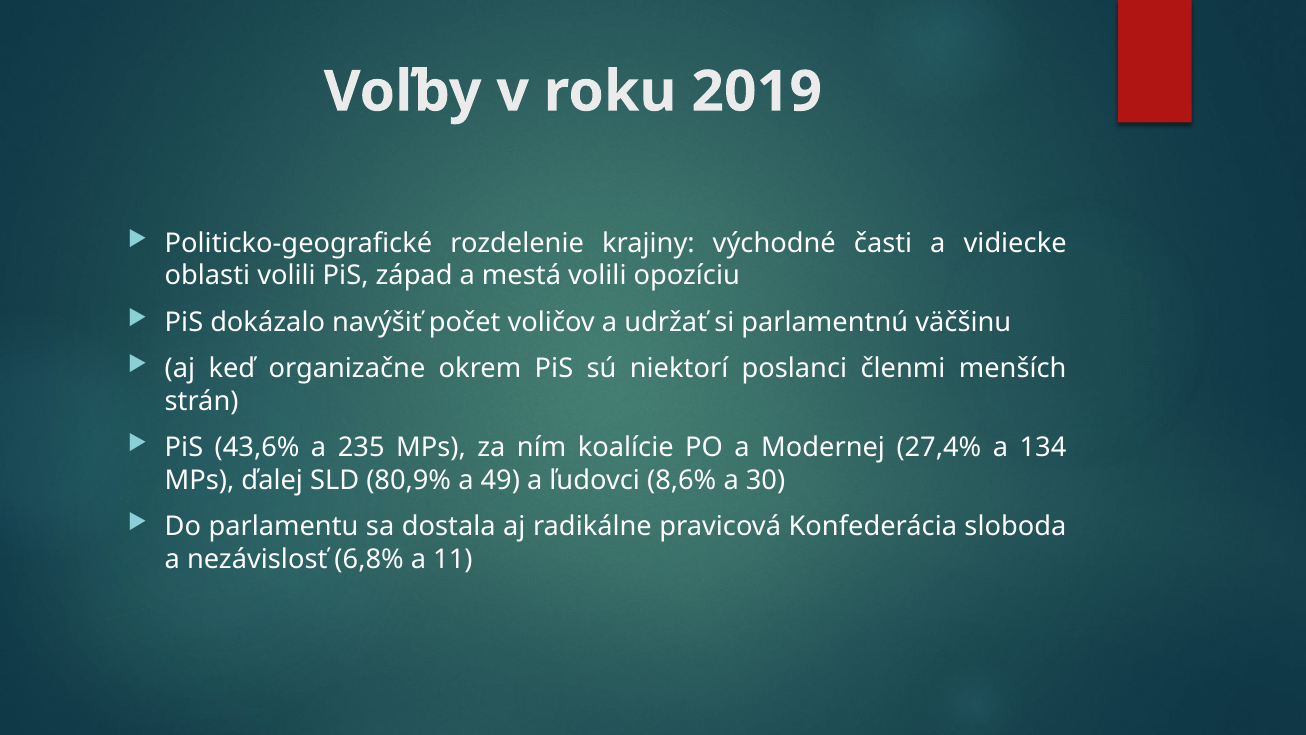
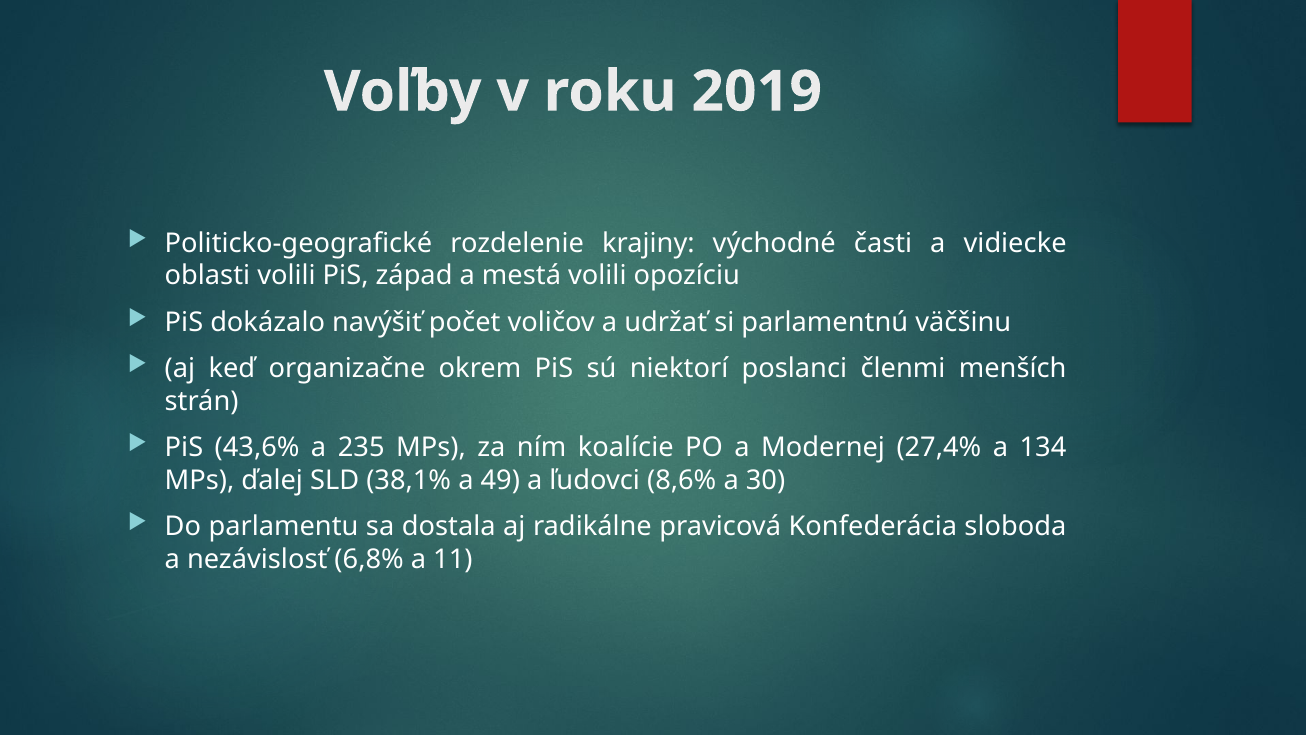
80,9%: 80,9% -> 38,1%
